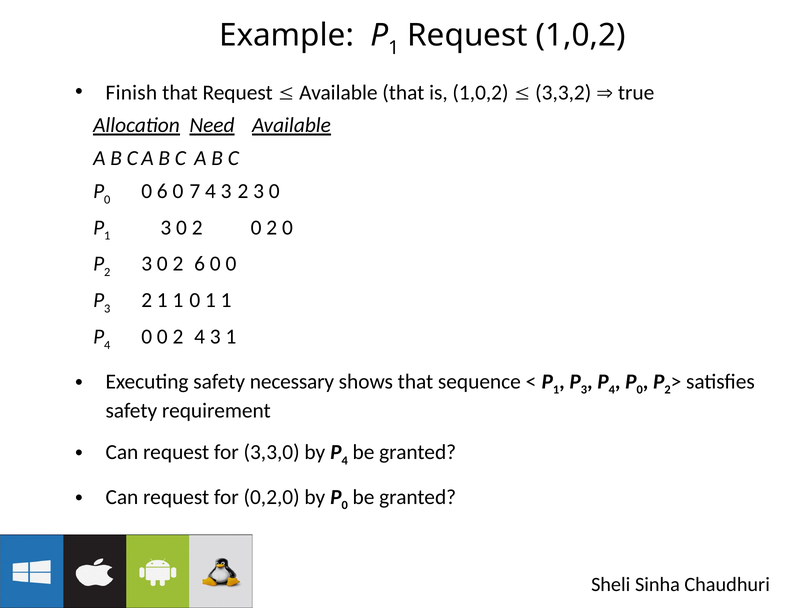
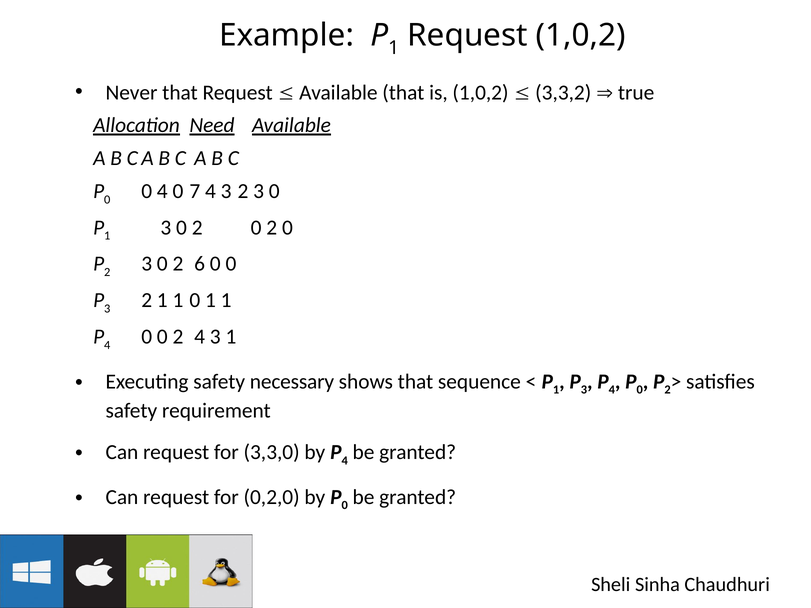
Finish: Finish -> Never
0 6: 6 -> 4
